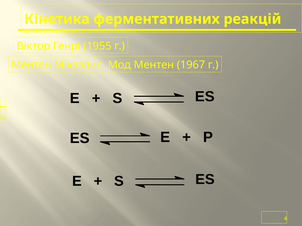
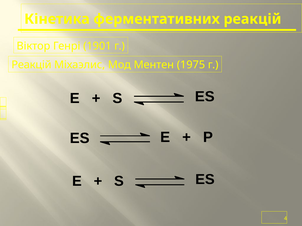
1955: 1955 -> 1901
Ментен at (31, 65): Ментен -> Реакцій
1967: 1967 -> 1975
